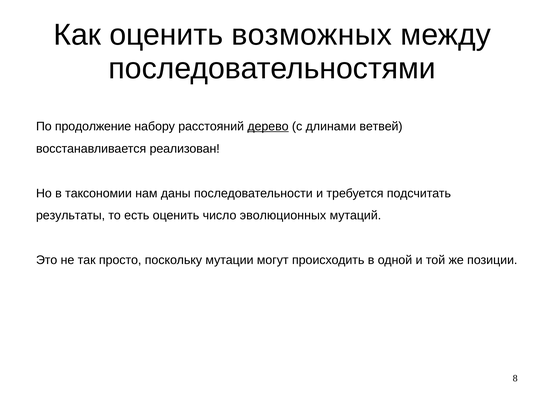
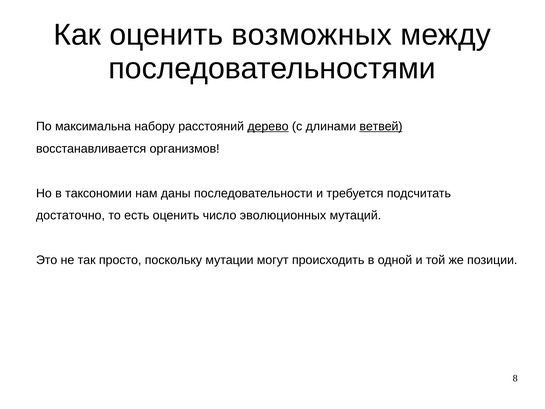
продолжение: продолжение -> максимальна
ветвей underline: none -> present
реализован: реализован -> организмов
результаты: результаты -> достаточно
